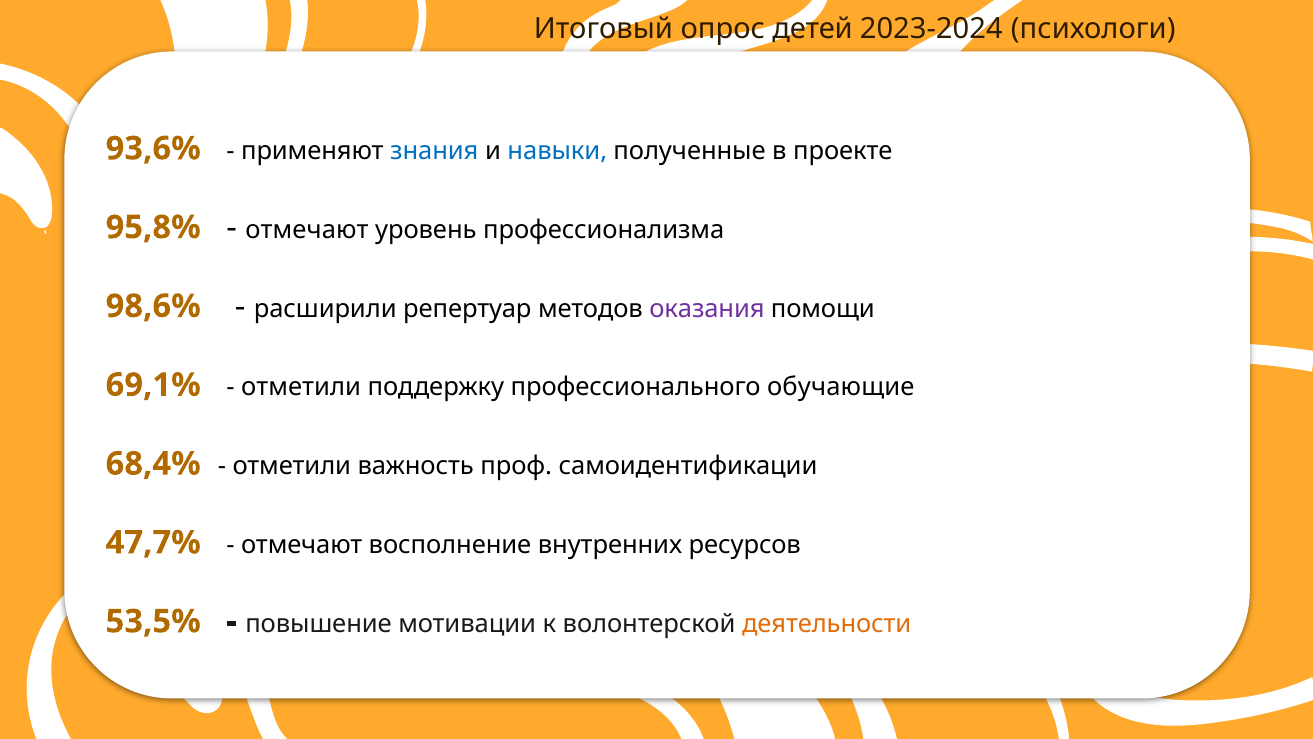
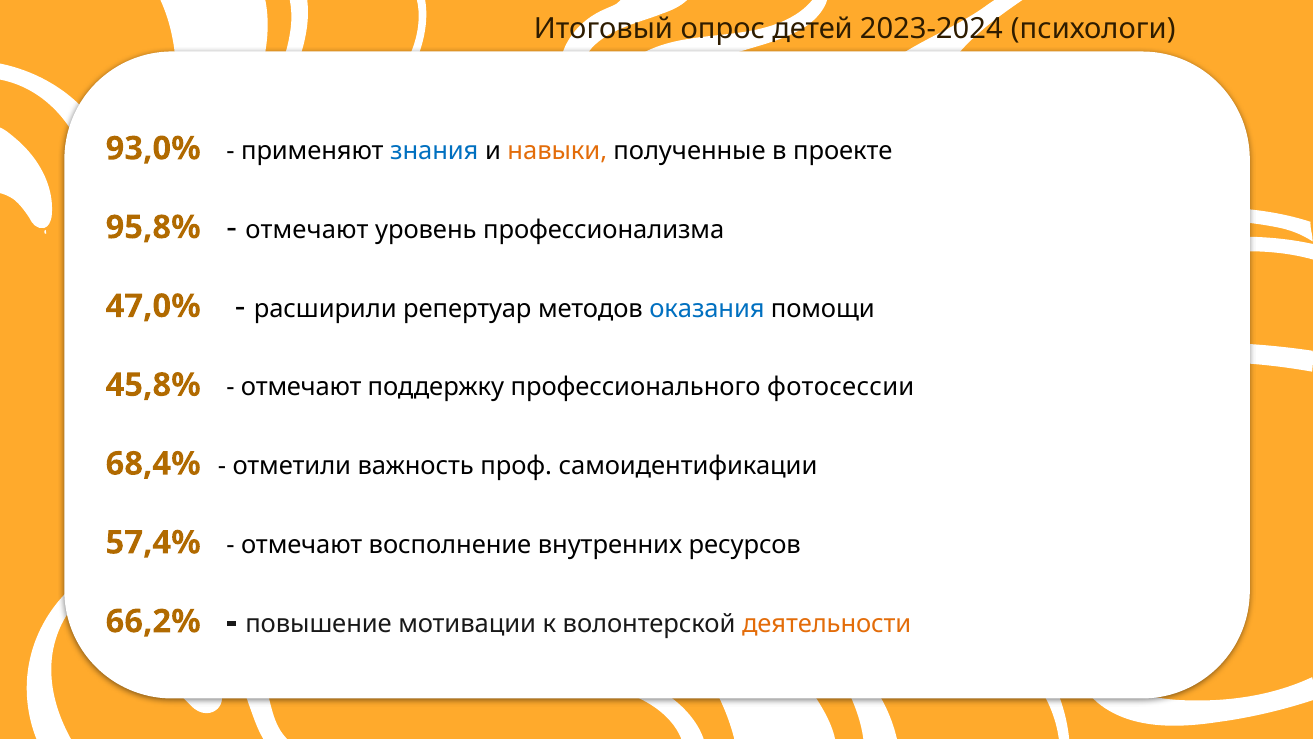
93,6%: 93,6% -> 93,0%
навыки colour: blue -> orange
98,6%: 98,6% -> 47,0%
оказания colour: purple -> blue
69,1%: 69,1% -> 45,8%
отметили at (301, 387): отметили -> отмечают
обучающие: обучающие -> фотосессии
47,7%: 47,7% -> 57,4%
53,5%: 53,5% -> 66,2%
